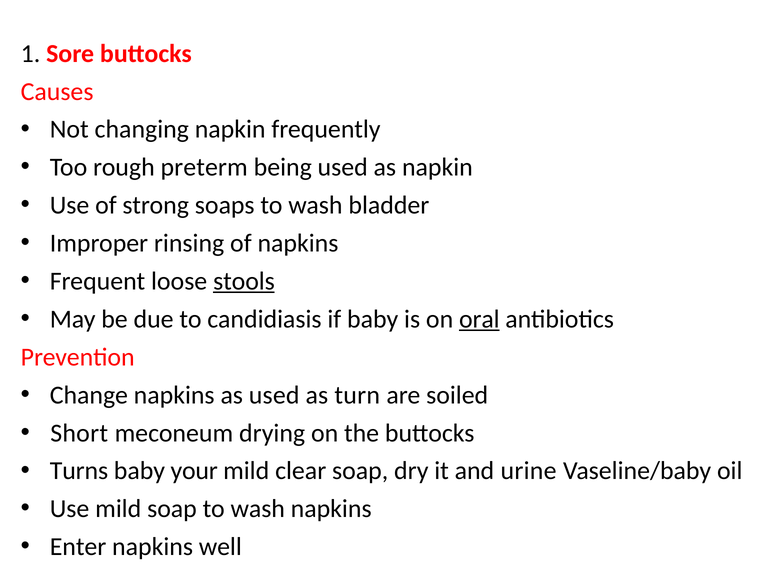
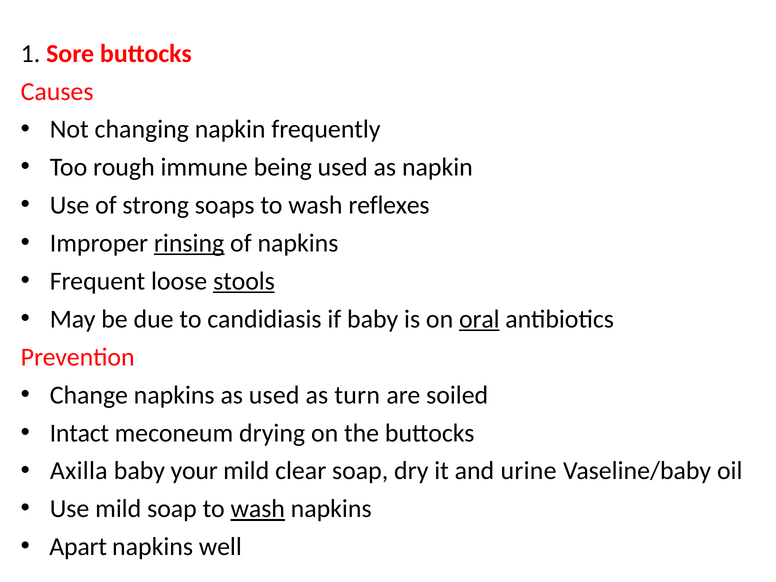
preterm: preterm -> immune
bladder: bladder -> reflexes
rinsing underline: none -> present
Short: Short -> Intact
Turns: Turns -> Axilla
wash at (258, 509) underline: none -> present
Enter: Enter -> Apart
